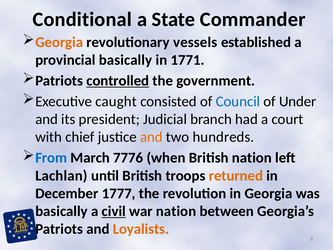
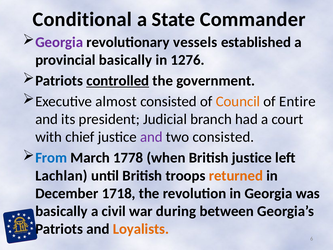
Georgia at (59, 42) colour: orange -> purple
1771: 1771 -> 1276
caught: caught -> almost
Council colour: blue -> orange
Under: Under -> Entire
and at (151, 137) colour: orange -> purple
two hundreds: hundreds -> consisted
7776: 7776 -> 1778
British nation: nation -> justice
1777: 1777 -> 1718
civil underline: present -> none
war nation: nation -> during
